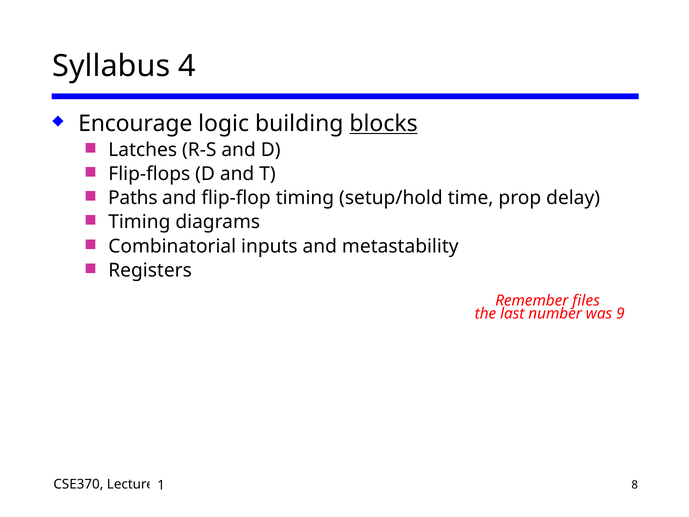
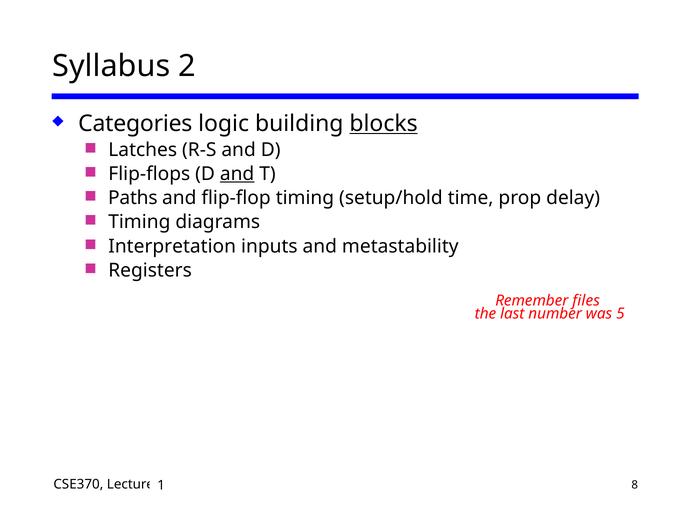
4: 4 -> 2
Encourage: Encourage -> Categories
and at (237, 174) underline: none -> present
Combinatorial: Combinatorial -> Interpretation
9: 9 -> 5
